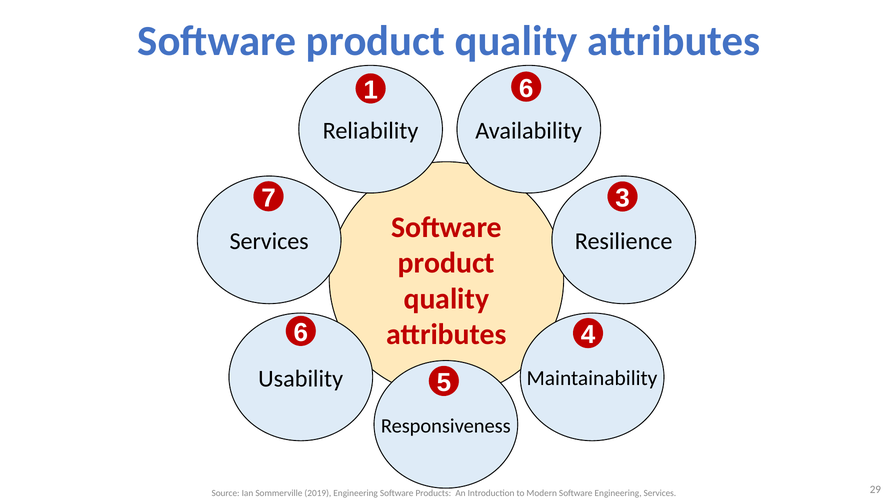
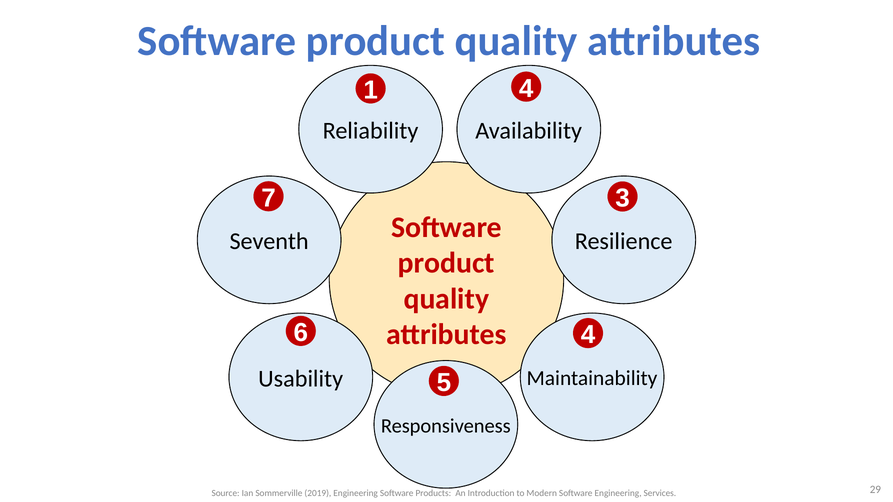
1 6: 6 -> 4
Services at (269, 242): Services -> Seventh
